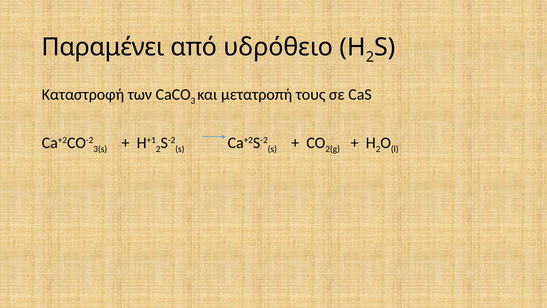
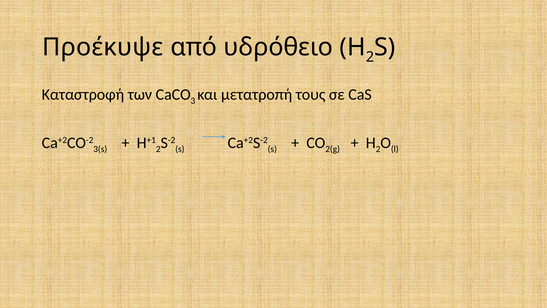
Παραμένει: Παραμένει -> Προέκυψε
